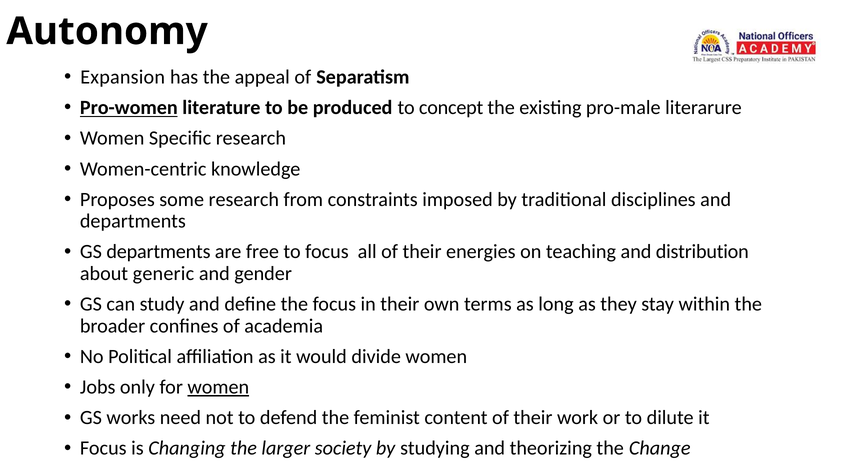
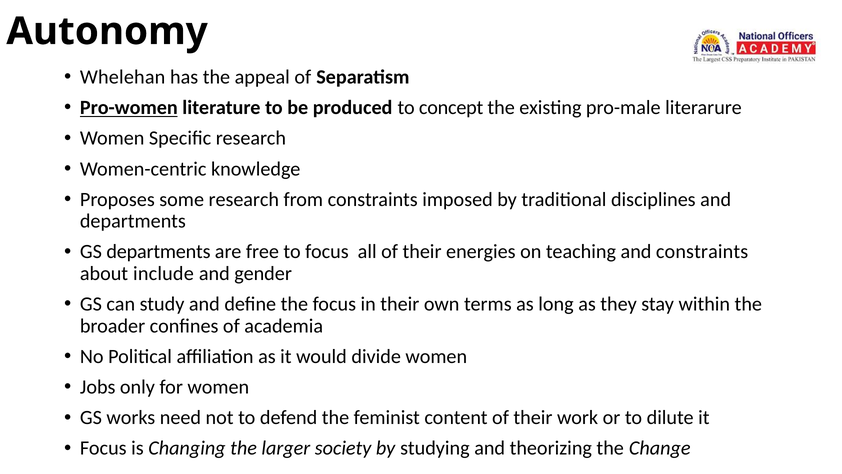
Expansion: Expansion -> Whelehan
and distribution: distribution -> constraints
generic: generic -> include
women at (218, 387) underline: present -> none
